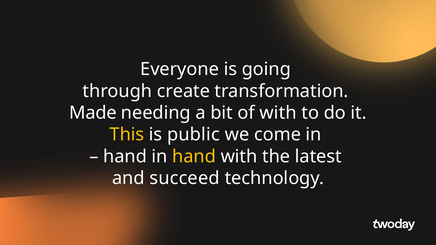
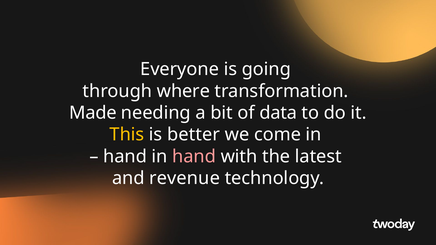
create: create -> where
of with: with -> data
public: public -> better
hand at (194, 157) colour: yellow -> pink
succeed: succeed -> revenue
